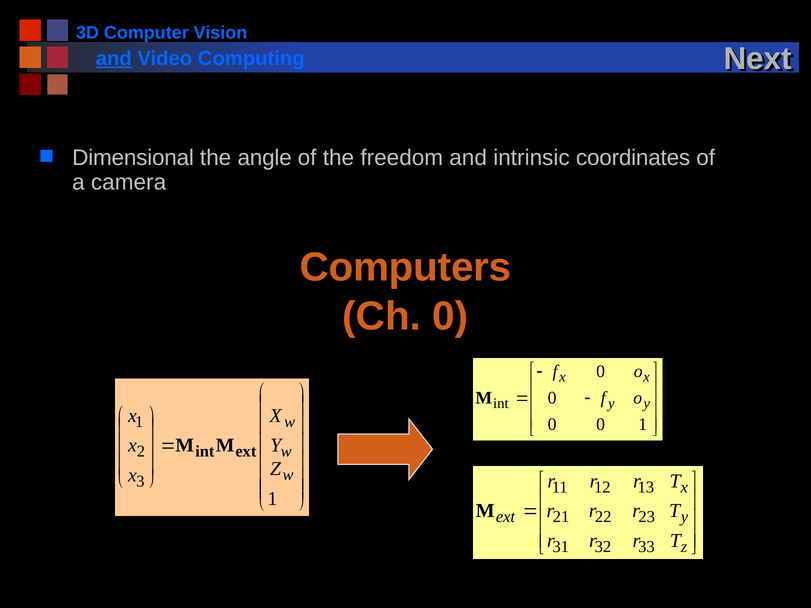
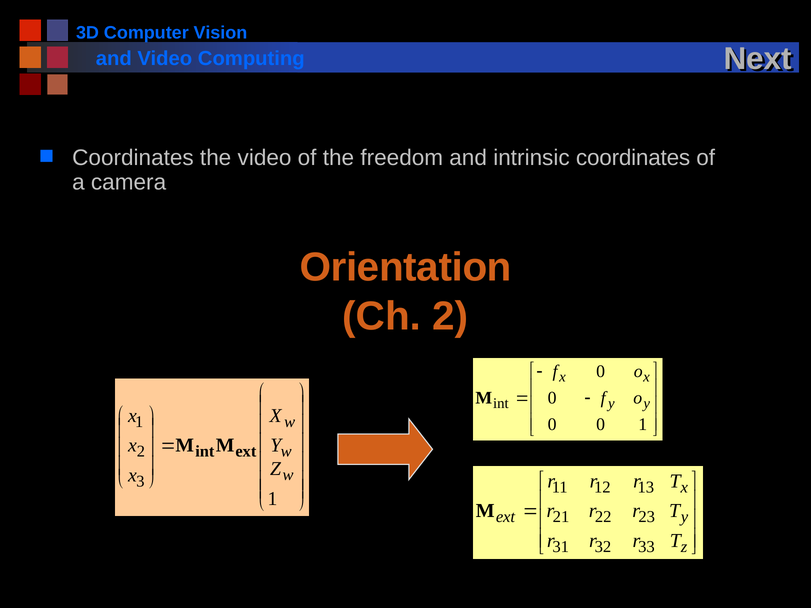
and at (114, 59) underline: present -> none
Dimensional at (133, 158): Dimensional -> Coordinates
the angle: angle -> video
Computers: Computers -> Orientation
Ch 0: 0 -> 2
